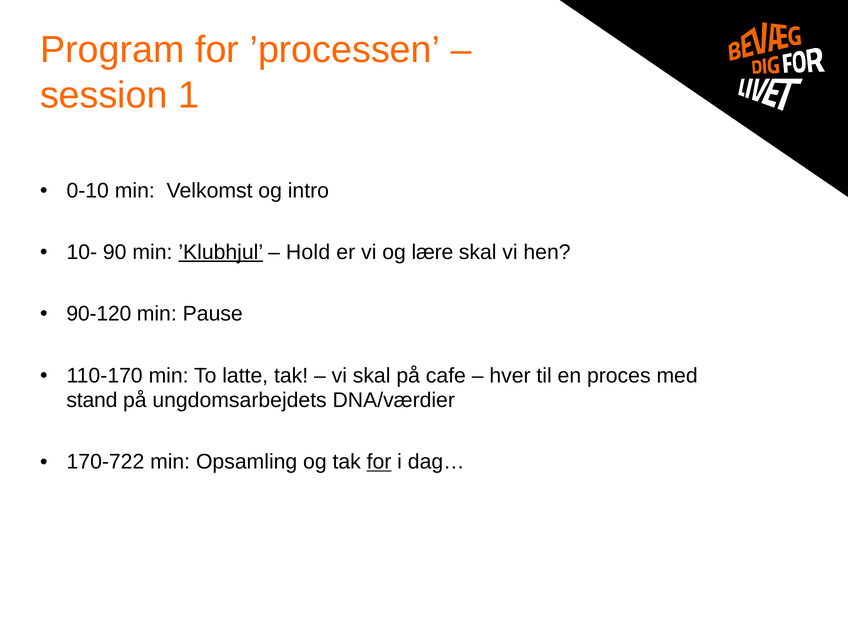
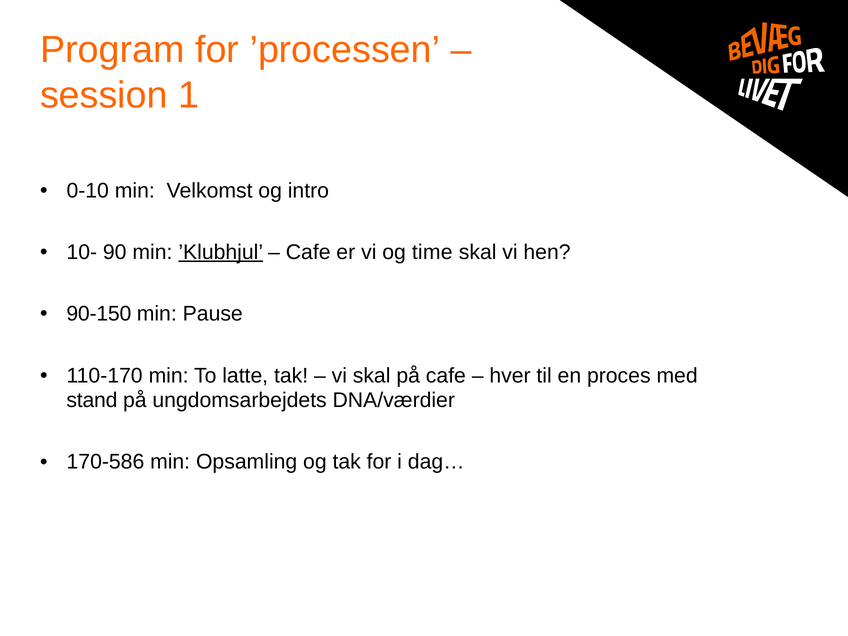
Hold at (308, 252): Hold -> Cafe
lære: lære -> time
90-120: 90-120 -> 90-150
170-722: 170-722 -> 170-586
for at (379, 462) underline: present -> none
